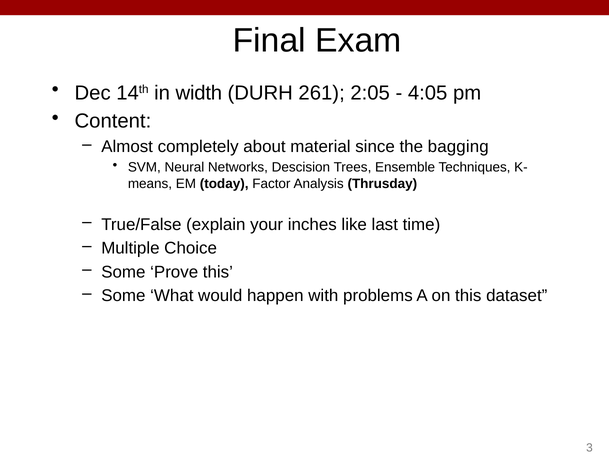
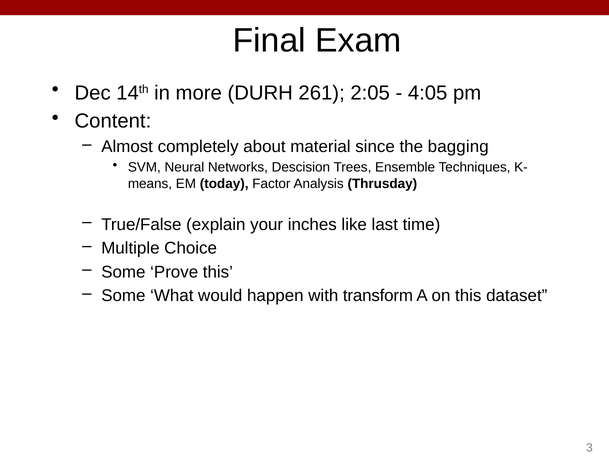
width: width -> more
problems: problems -> transform
